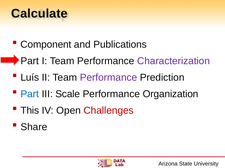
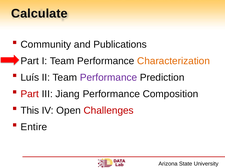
Component: Component -> Community
Characterization colour: purple -> orange
Part at (30, 94) colour: blue -> red
Scale: Scale -> Jiang
Organization: Organization -> Composition
Share: Share -> Entire
